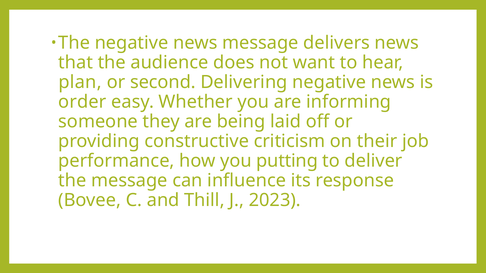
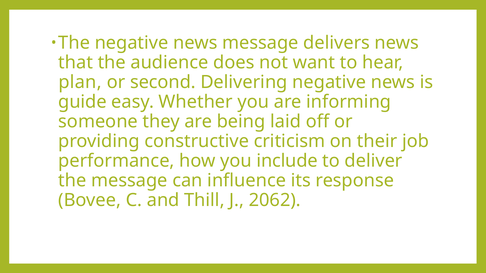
order: order -> guide
putting: putting -> include
2023: 2023 -> 2062
